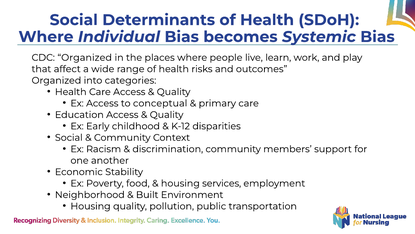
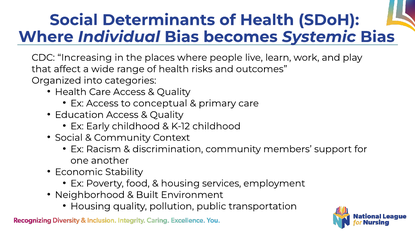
CDC Organized: Organized -> Increasing
K-12 disparities: disparities -> childhood
